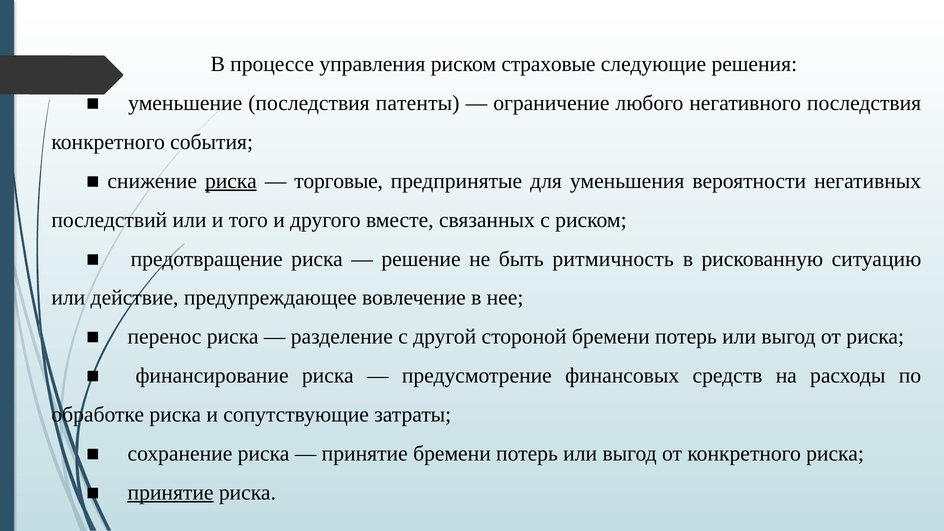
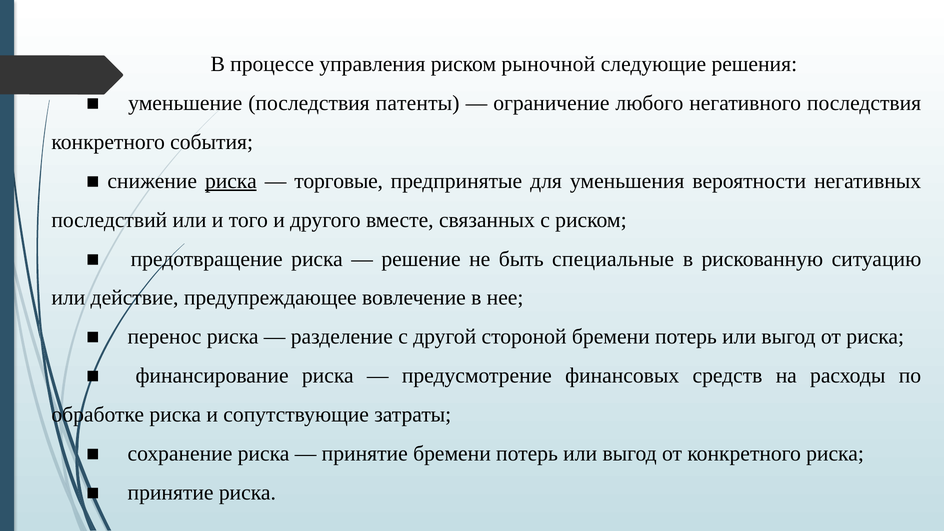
страховые: страховые -> рыночной
ритмичность: ритмичность -> специальные
принятие at (171, 492) underline: present -> none
